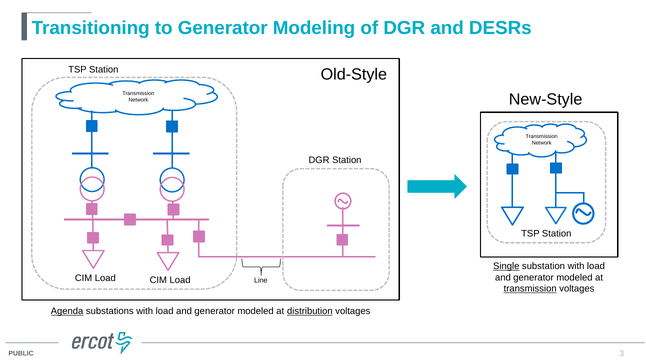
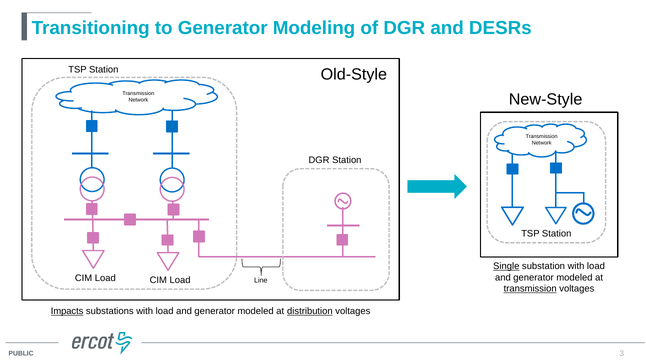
Agenda: Agenda -> Impacts
